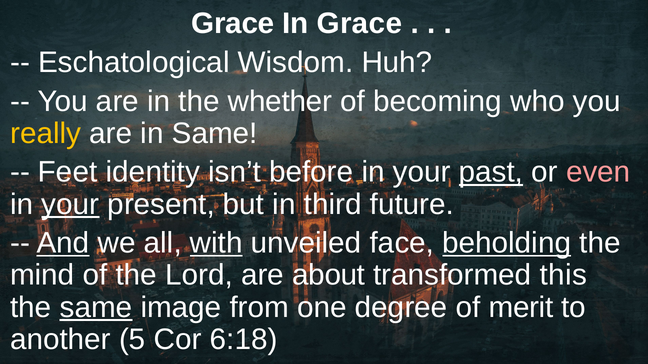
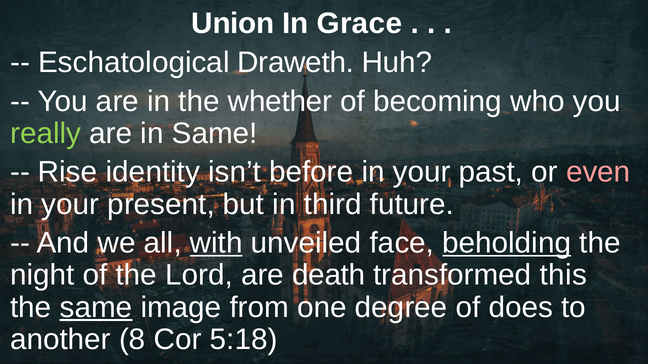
Grace at (233, 24): Grace -> Union
Wisdom: Wisdom -> Draweth
really colour: yellow -> light green
Feet: Feet -> Rise
past underline: present -> none
your at (70, 205) underline: present -> none
And underline: present -> none
mind: mind -> night
about: about -> death
merit: merit -> does
5: 5 -> 8
6:18: 6:18 -> 5:18
